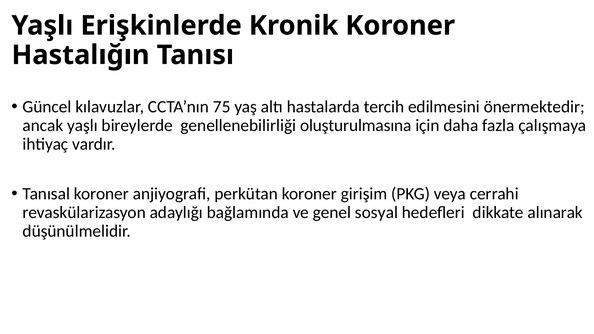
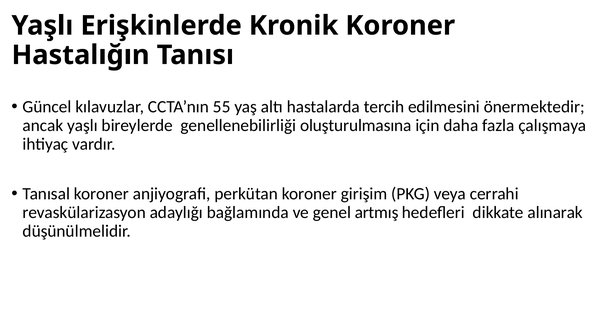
75: 75 -> 55
sosyal: sosyal -> artmış
